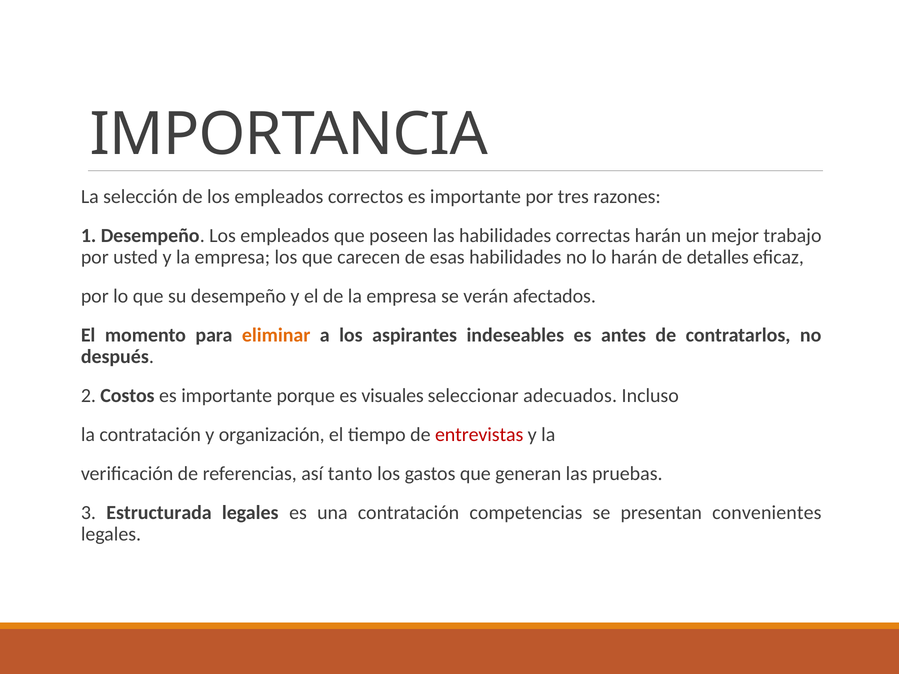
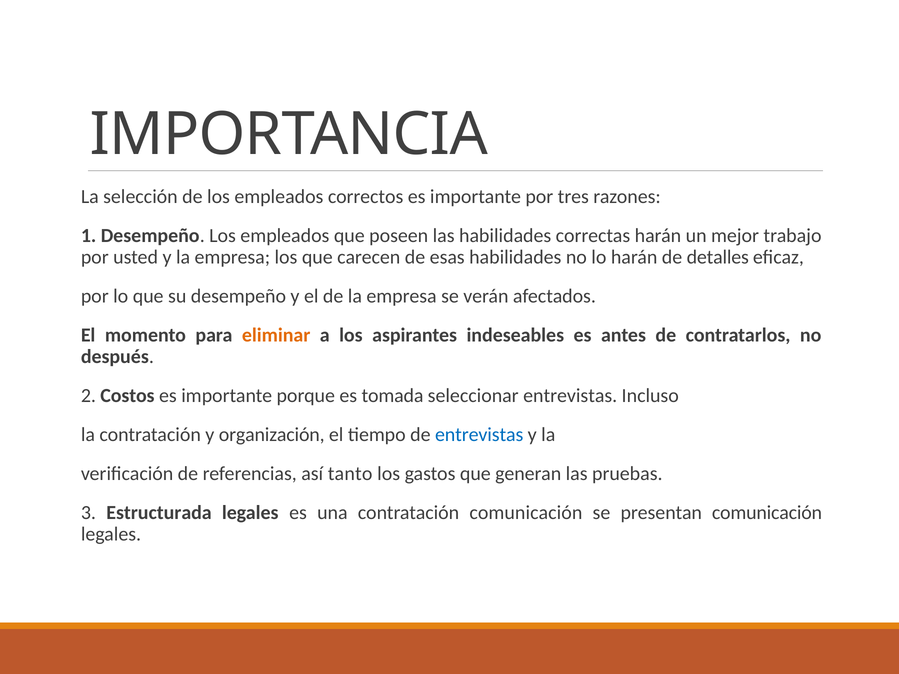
visuales: visuales -> tomada
seleccionar adecuados: adecuados -> entrevistas
entrevistas at (479, 435) colour: red -> blue
contratación competencias: competencias -> comunicación
presentan convenientes: convenientes -> comunicación
